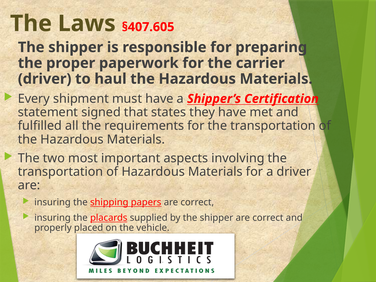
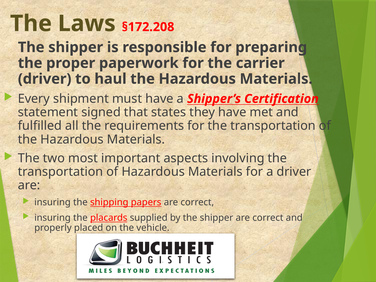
§407.605: §407.605 -> §172.208
